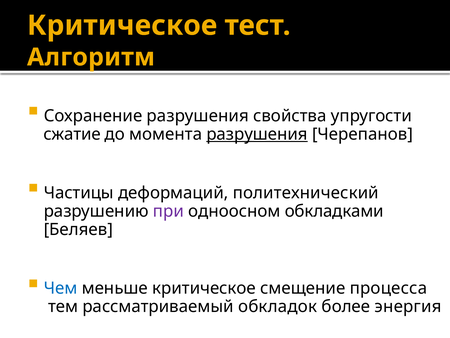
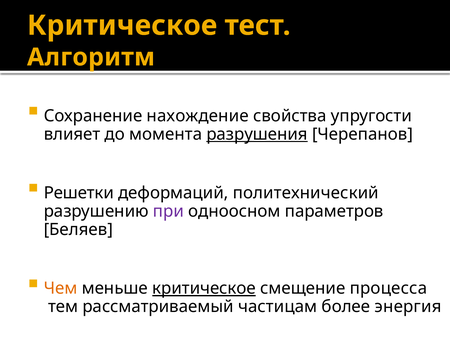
Сохранение разрушения: разрушения -> нахождение
сжатие: сжатие -> влияет
Частицы: Частицы -> Решетки
обкладками: обкладками -> параметров
Чем colour: blue -> orange
критическое at (204, 288) underline: none -> present
обкладок: обкладок -> частицам
